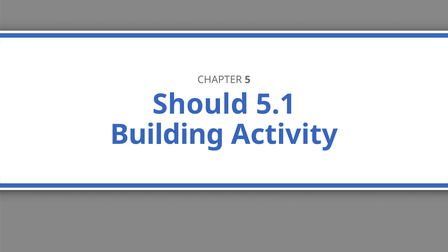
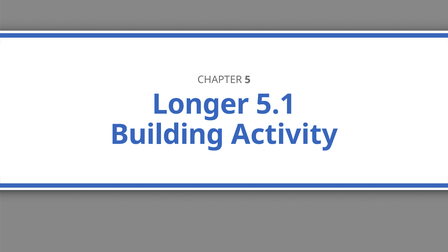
Should: Should -> Longer
